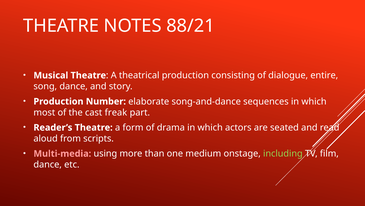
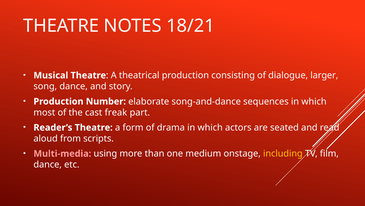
88/21: 88/21 -> 18/21
entire: entire -> larger
including colour: light green -> yellow
